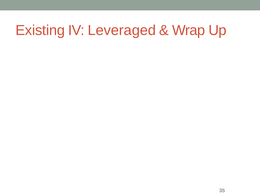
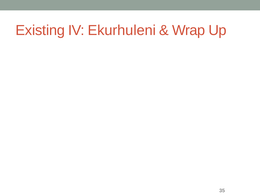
Leveraged: Leveraged -> Ekurhuleni
